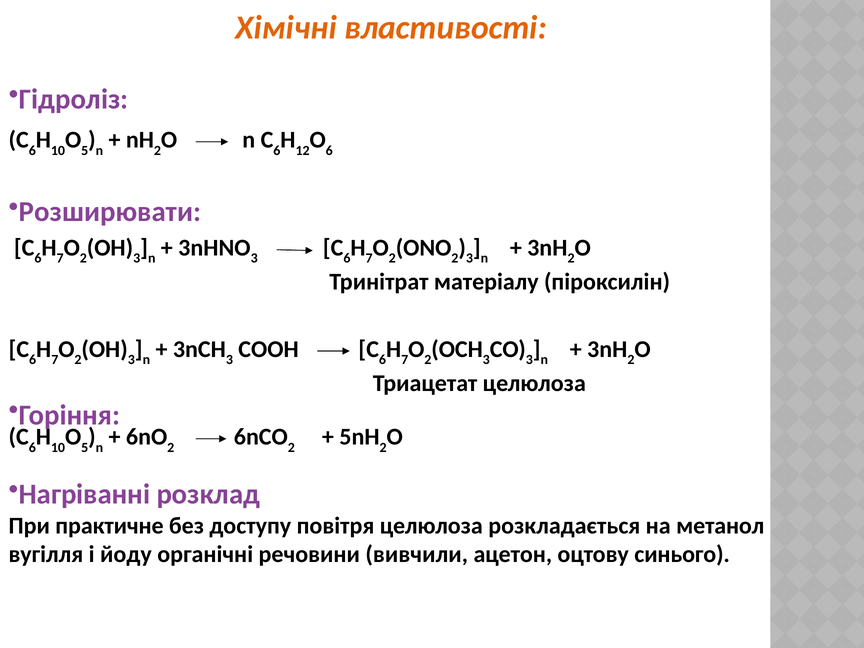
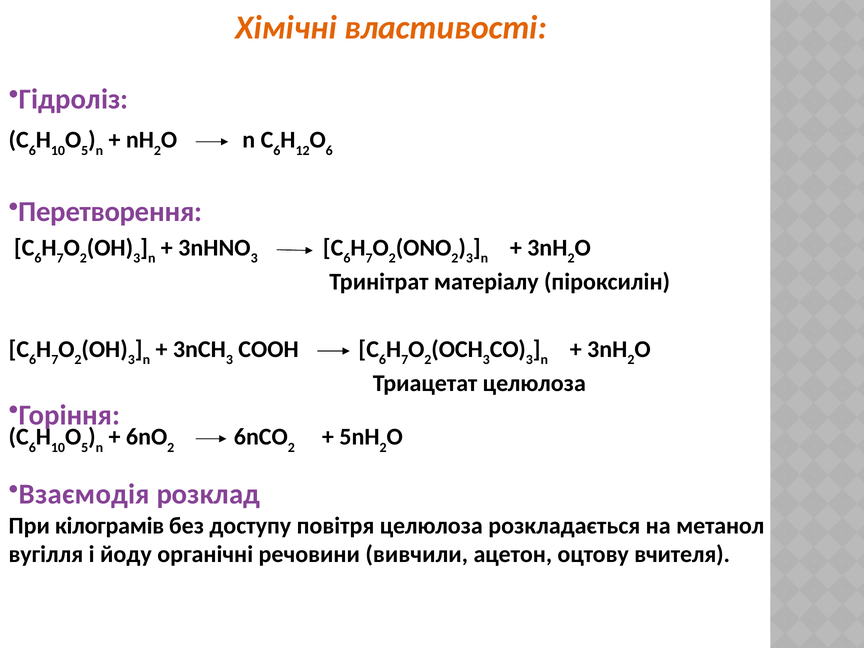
Розширювати: Розширювати -> Перетворення
Нагріванні: Нагріванні -> Взаємодія
практичне: практичне -> кілограмів
синього: синього -> вчителя
